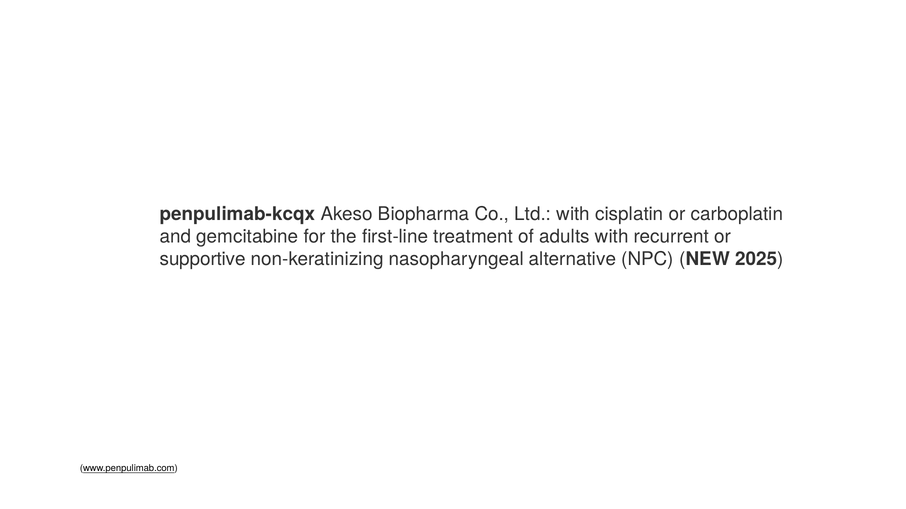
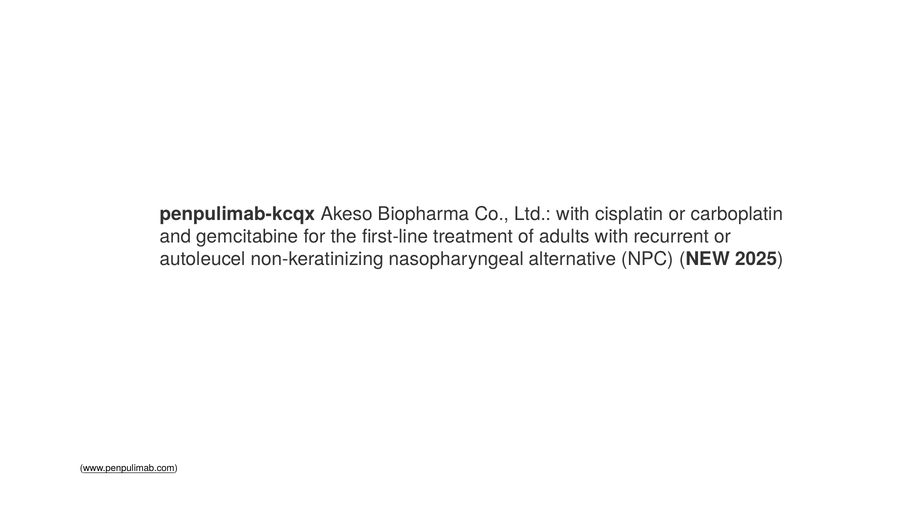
supportive: supportive -> autoleucel
